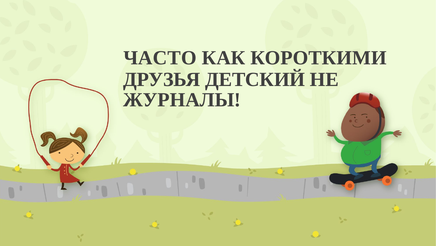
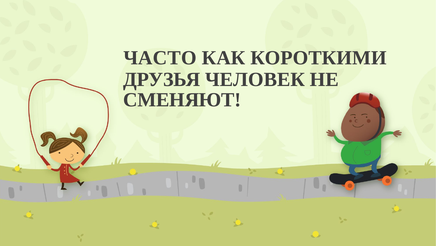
ДЕТСКИЙ: ДЕТСКИЙ -> ЧЕЛОВЕК
ЖУРНАЛЫ: ЖУРНАЛЫ -> СМЕНЯЮТ
